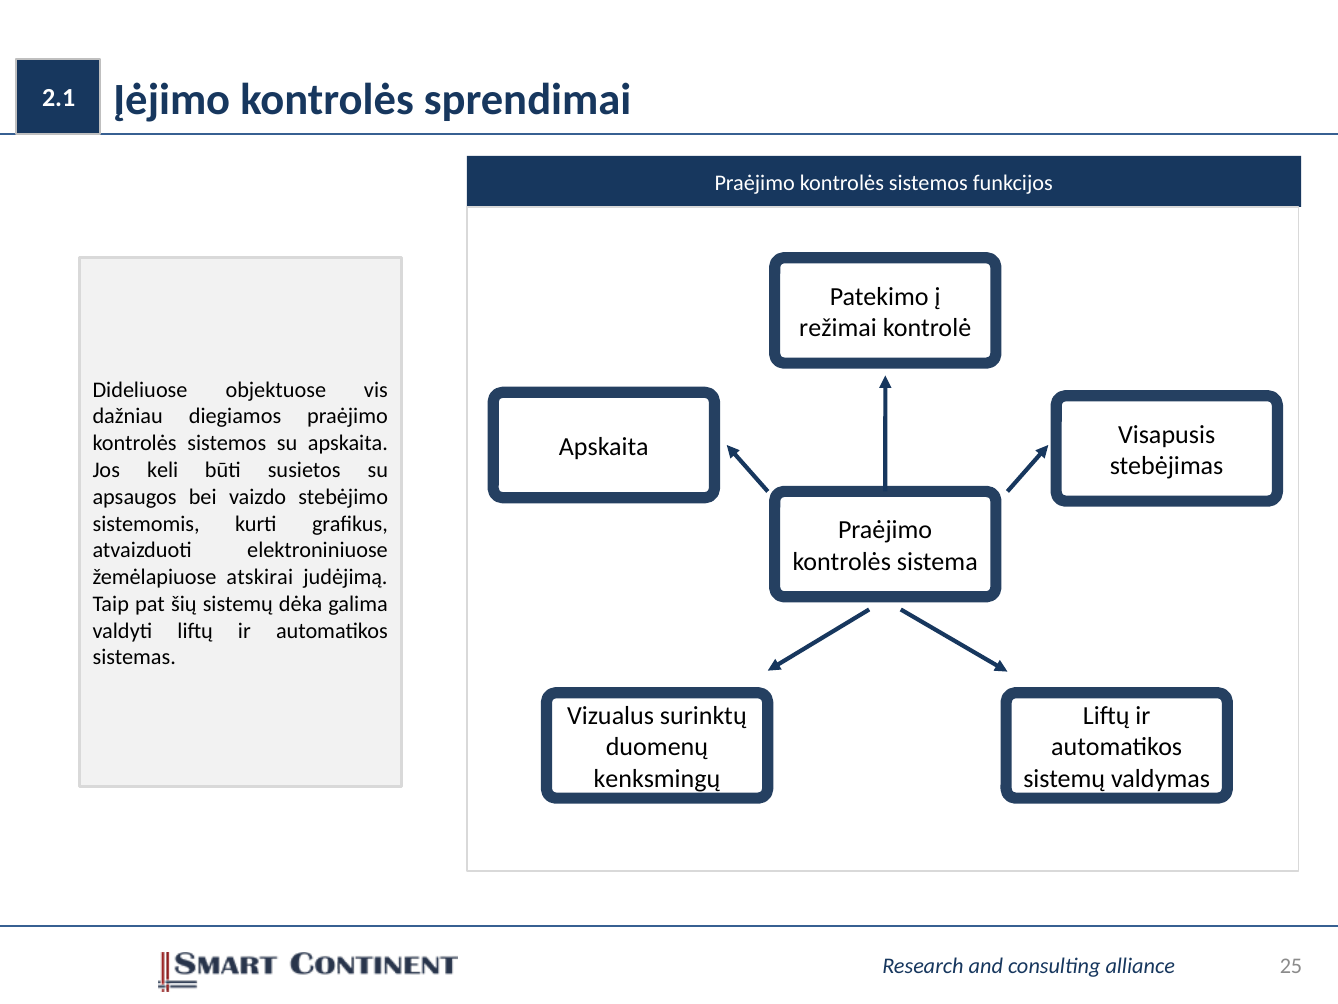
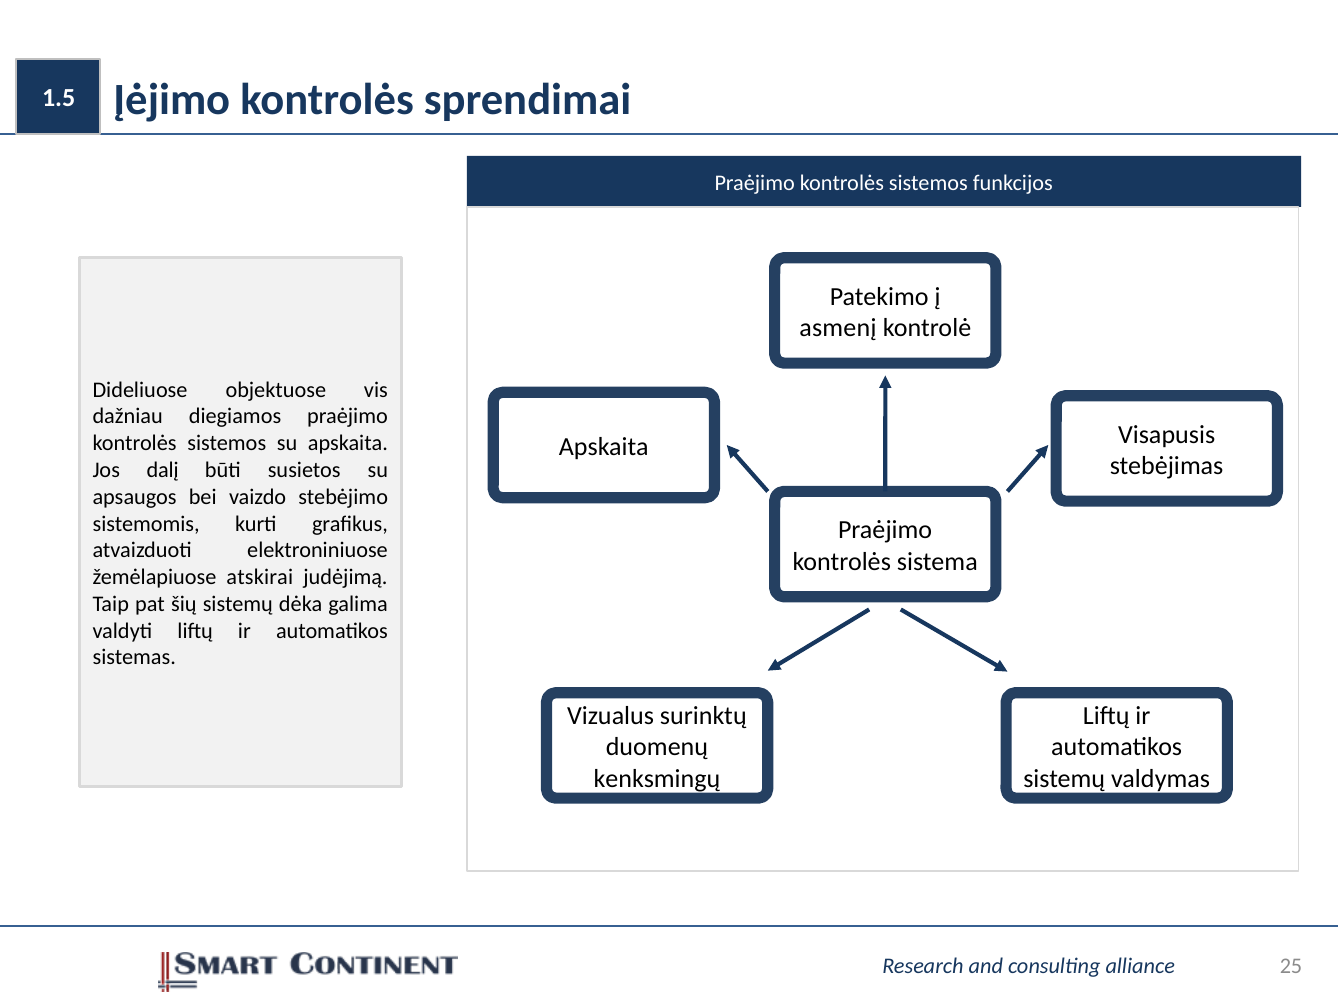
2.1: 2.1 -> 1.5
režimai: režimai -> asmenį
keli: keli -> dalį
